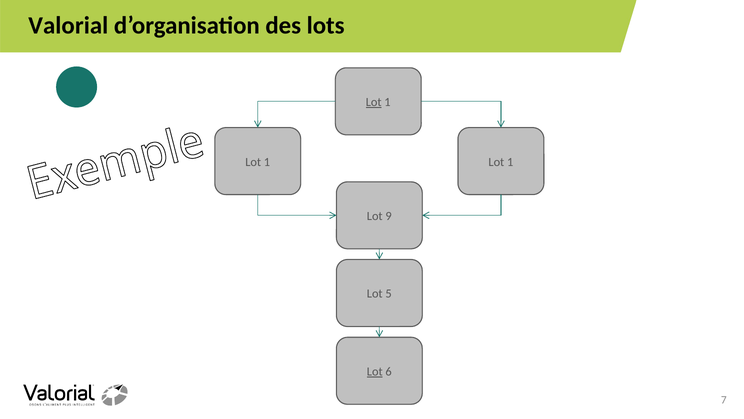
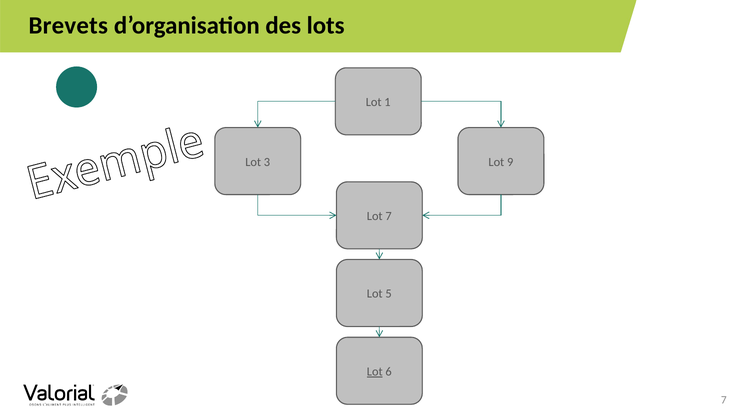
Valorial: Valorial -> Brevets
Lot at (374, 102) underline: present -> none
1 at (267, 162): 1 -> 3
1 at (510, 162): 1 -> 9
Lot 9: 9 -> 7
